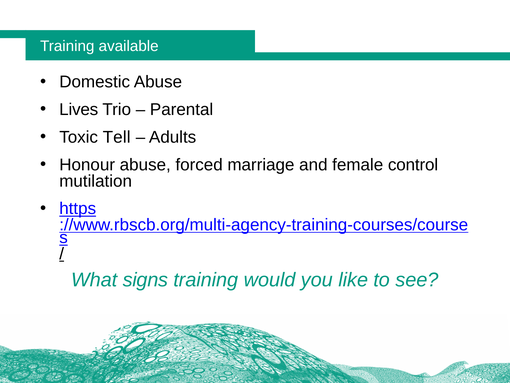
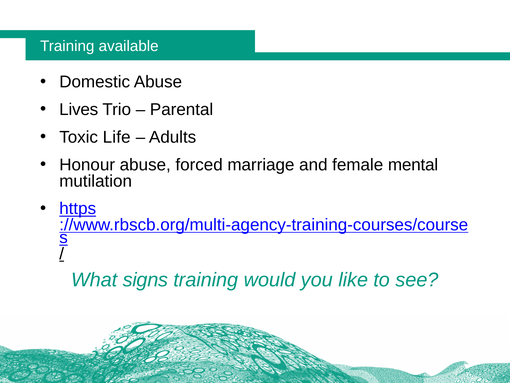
Tell: Tell -> Life
control: control -> mental
